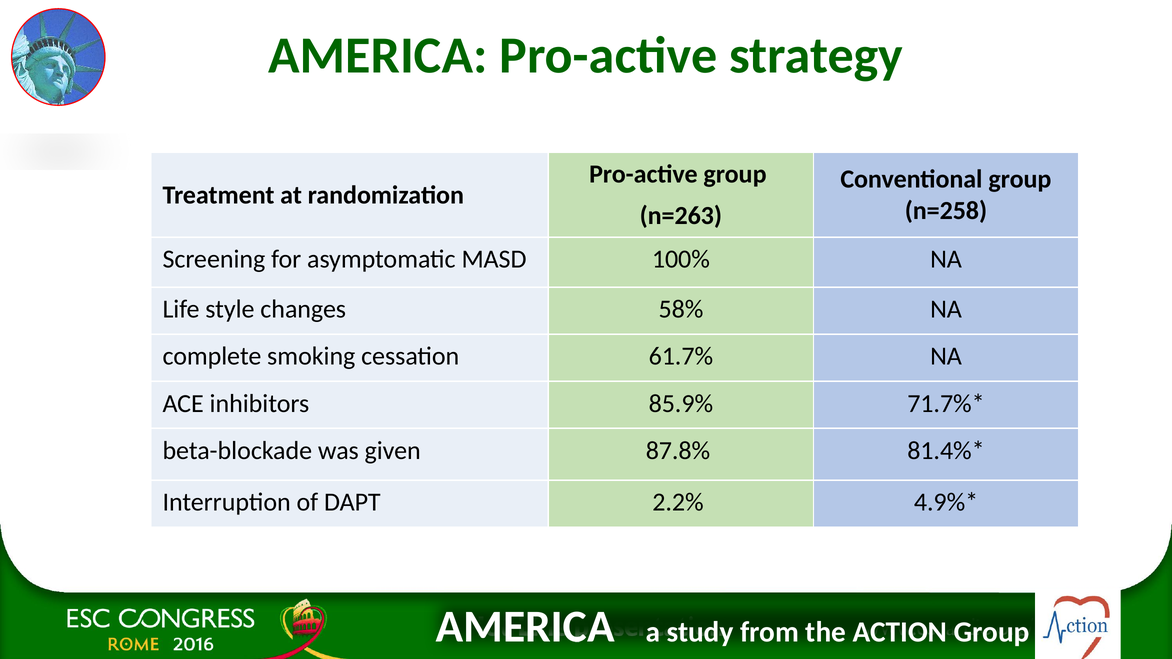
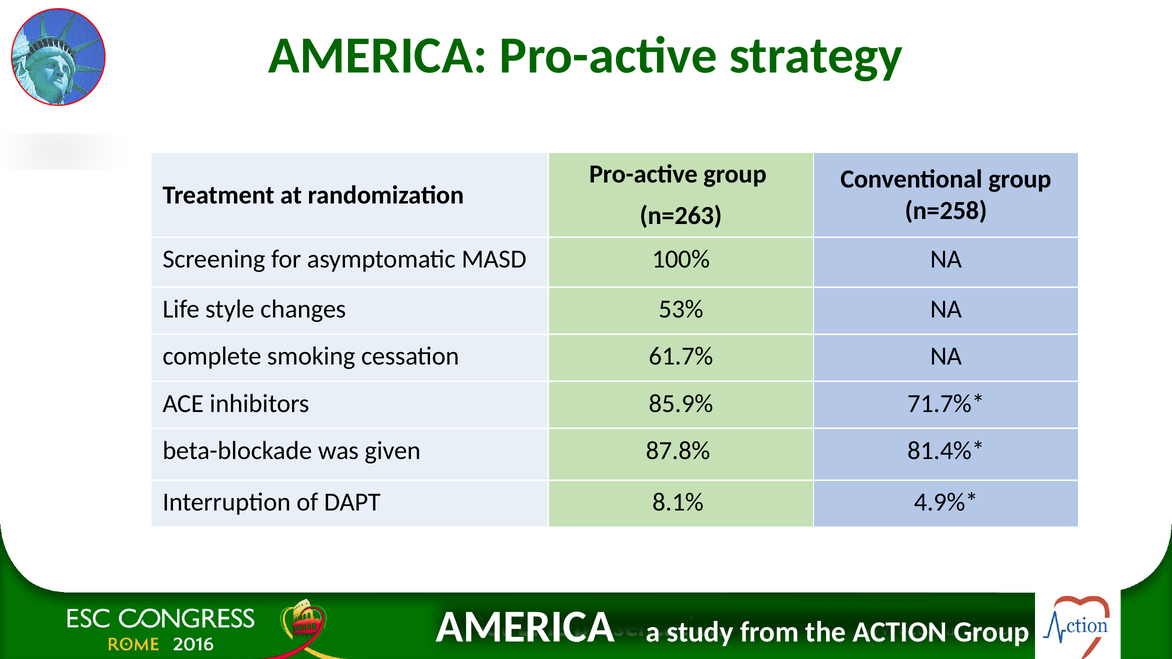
58%: 58% -> 53%
2.2%: 2.2% -> 8.1%
